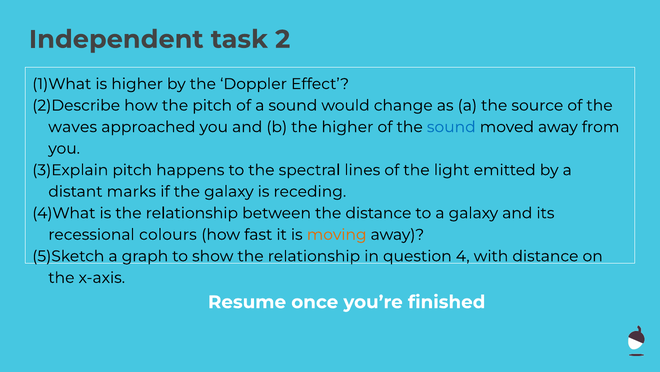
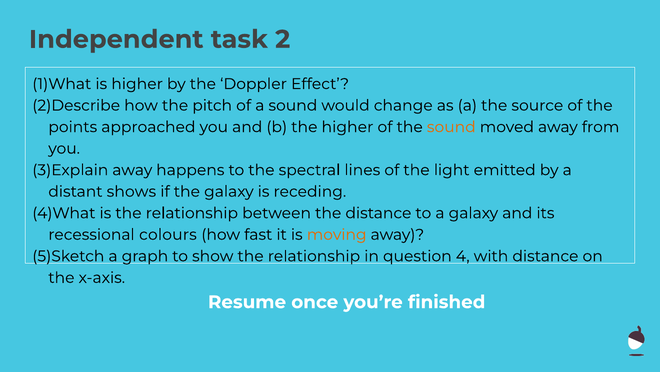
waves: waves -> points
sound at (451, 127) colour: blue -> orange
pitch at (132, 170): pitch -> away
marks: marks -> shows
